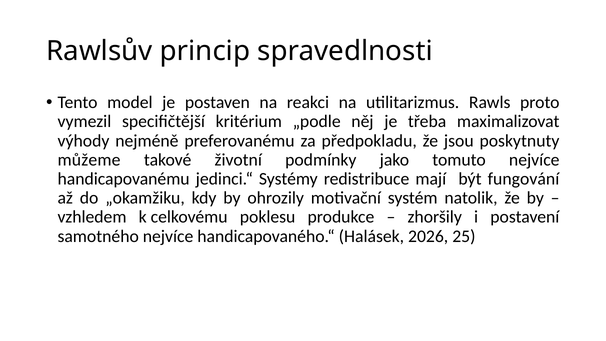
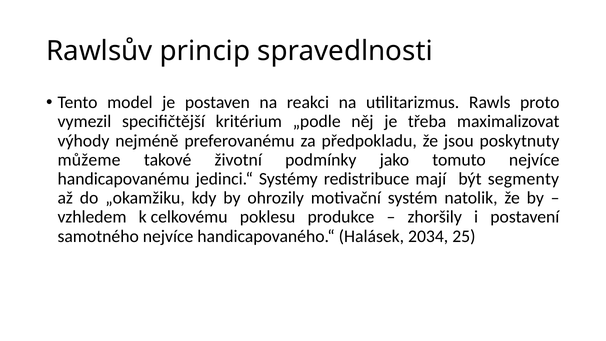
fungování: fungování -> segmenty
2026: 2026 -> 2034
